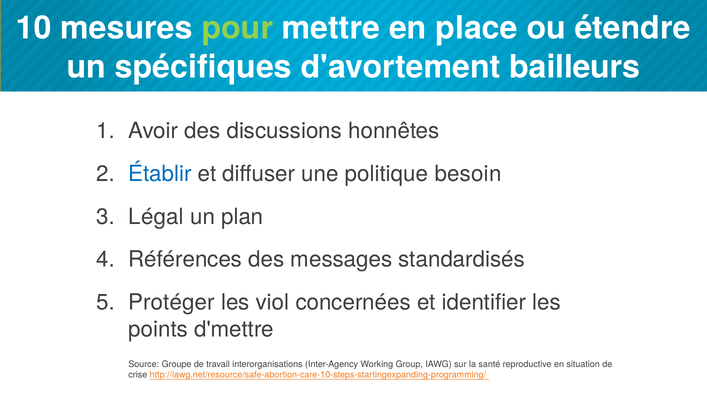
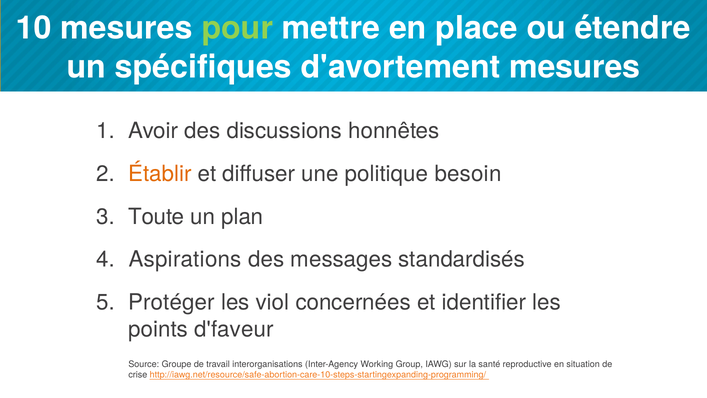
d'avortement bailleurs: bailleurs -> mesures
Établir colour: blue -> orange
Légal: Légal -> Toute
Références: Références -> Aspirations
d'mettre: d'mettre -> d'faveur
